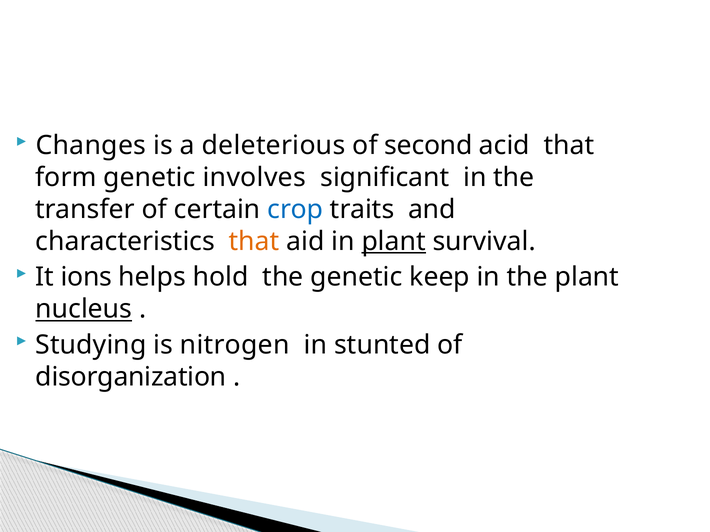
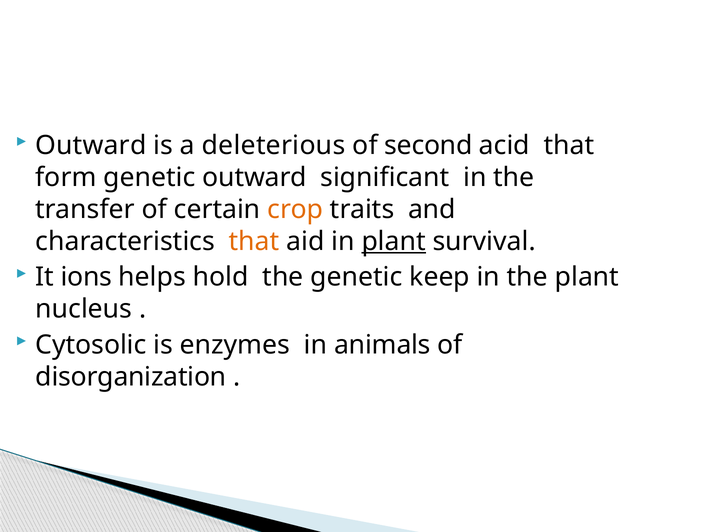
Changes at (91, 146): Changes -> Outward
genetic involves: involves -> outward
crop colour: blue -> orange
nucleus underline: present -> none
Studying: Studying -> Cytosolic
nitrogen: nitrogen -> enzymes
stunted: stunted -> animals
